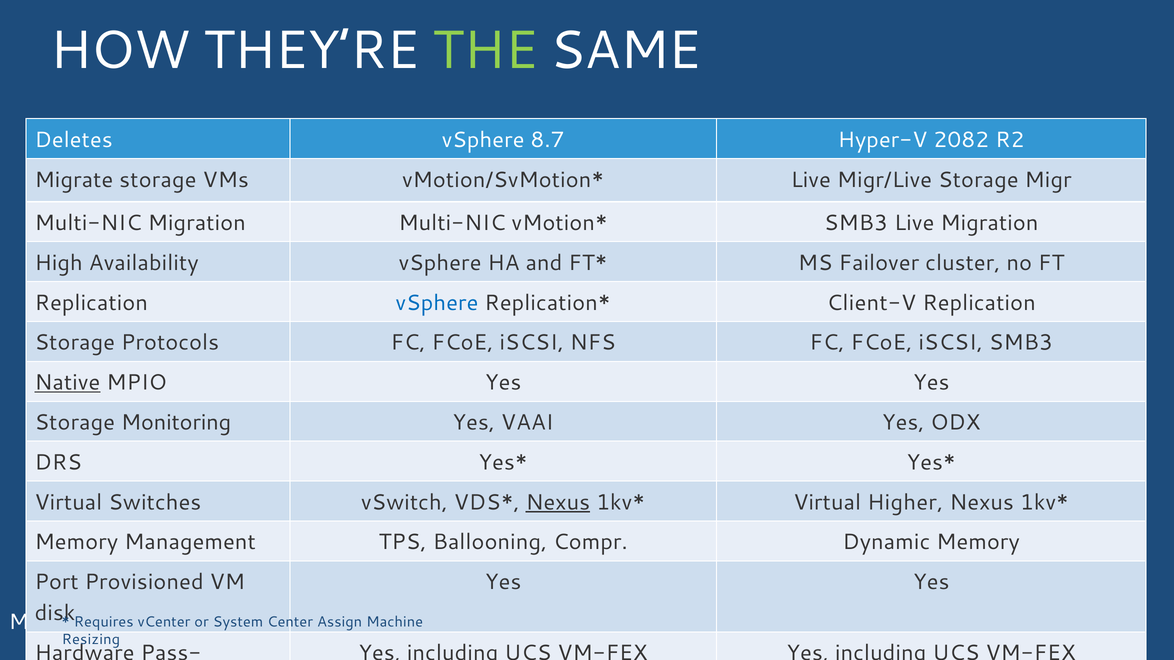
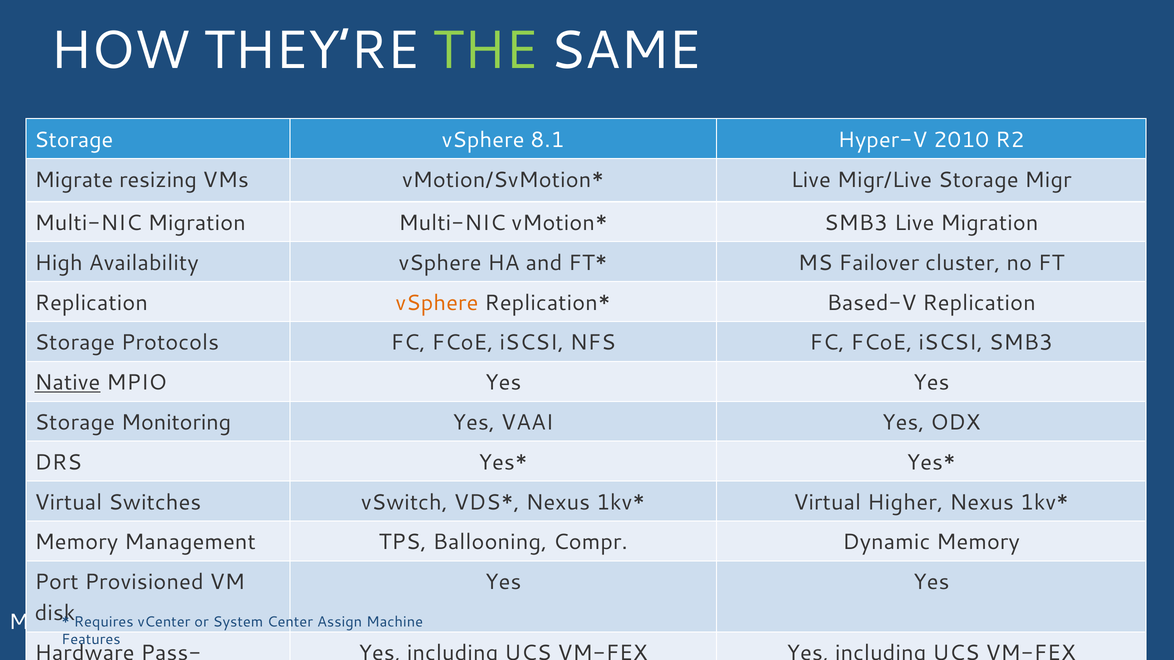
Deletes at (74, 140): Deletes -> Storage
8.7: 8.7 -> 8.1
2082: 2082 -> 2010
Migrate storage: storage -> resizing
vSphere at (437, 303) colour: blue -> orange
Client-V: Client-V -> Based-V
Nexus at (558, 503) underline: present -> none
Resizing: Resizing -> Features
